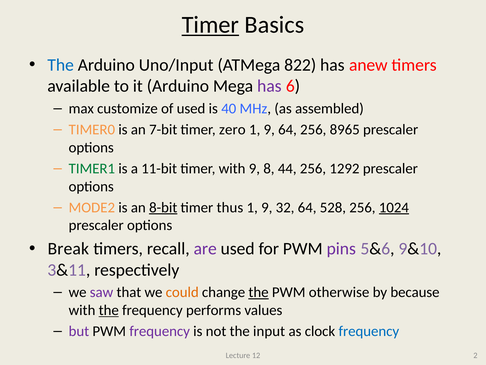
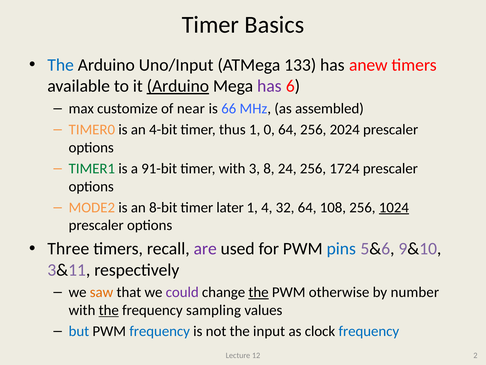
Timer at (210, 25) underline: present -> none
822: 822 -> 133
Arduino at (178, 86) underline: none -> present
of used: used -> near
40: 40 -> 66
7-bit: 7-bit -> 4-bit
zero: zero -> thus
9 at (269, 130): 9 -> 0
8965: 8965 -> 2024
11-bit: 11-bit -> 91-bit
with 9: 9 -> 3
44: 44 -> 24
1292: 1292 -> 1724
8-bit underline: present -> none
thus: thus -> later
9 at (267, 207): 9 -> 4
528: 528 -> 108
Break: Break -> Three
pins colour: purple -> blue
saw colour: purple -> orange
could colour: orange -> purple
because: because -> number
performs: performs -> sampling
but colour: purple -> blue
frequency at (160, 331) colour: purple -> blue
